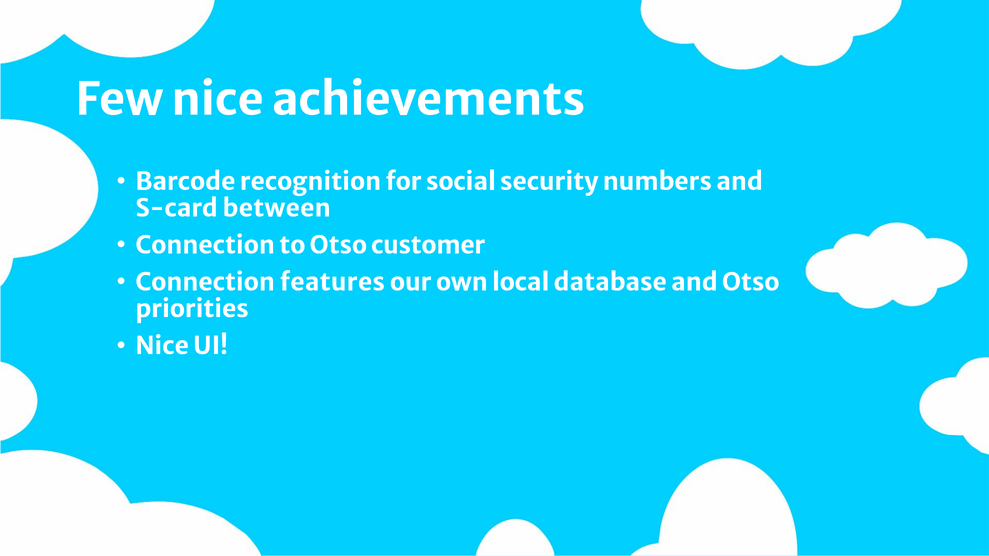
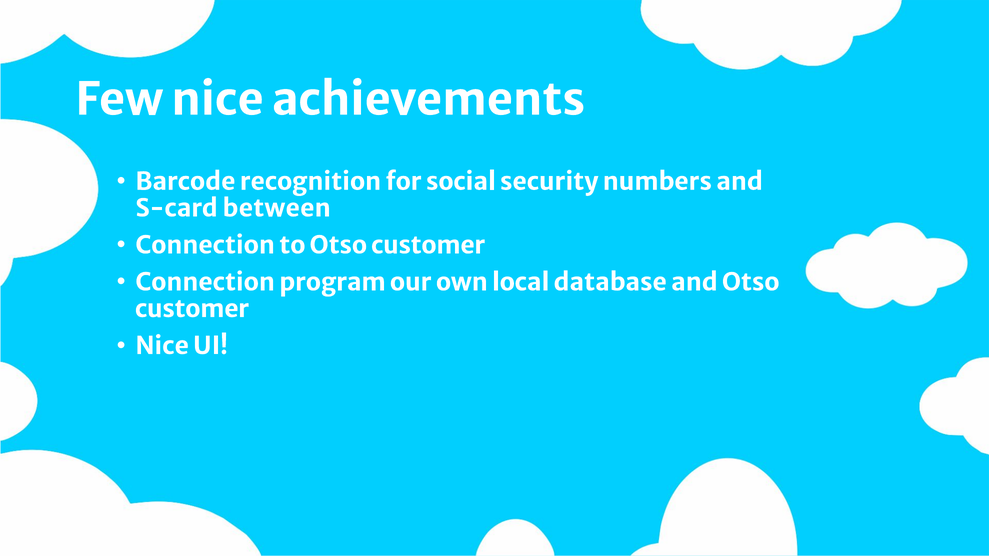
features: features -> program
priorities at (192, 309): priorities -> customer
